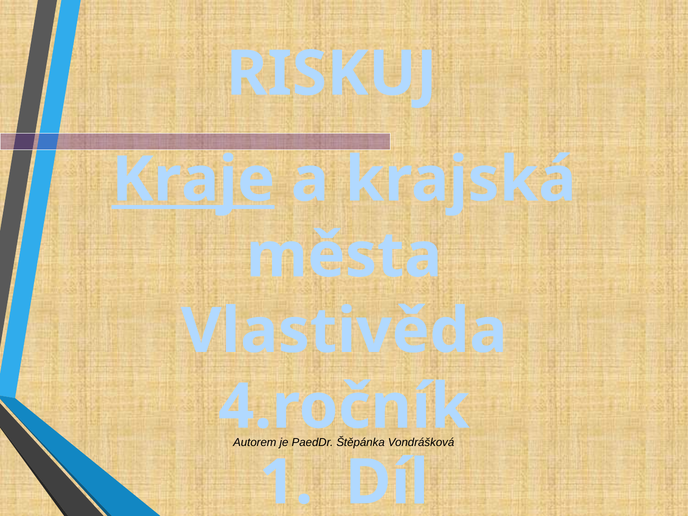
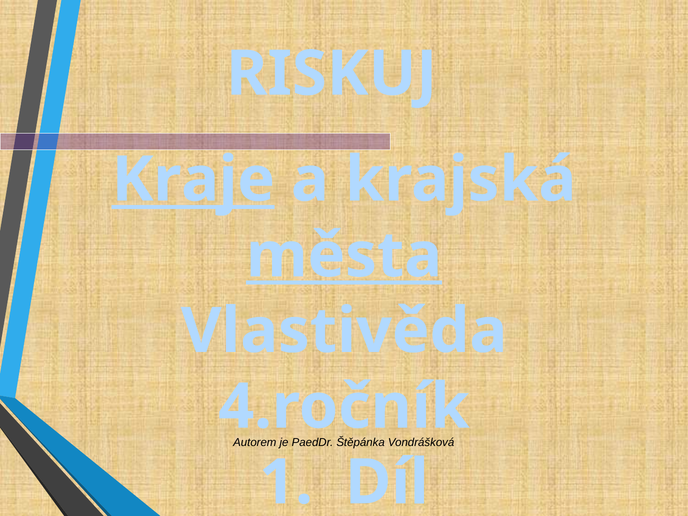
města underline: none -> present
